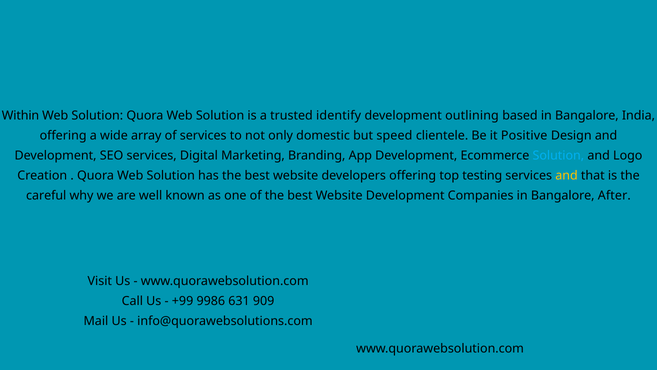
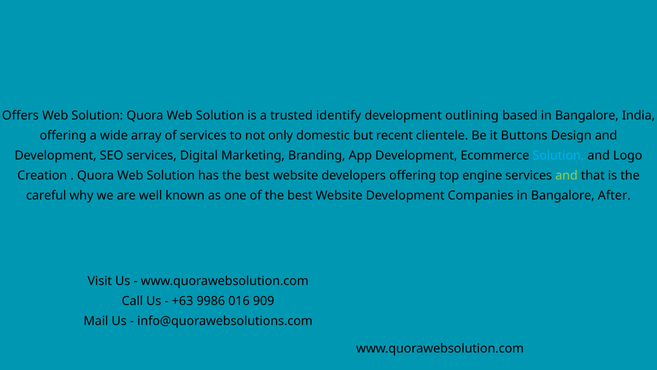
Within: Within -> Offers
speed: speed -> recent
Positive: Positive -> Buttons
testing: testing -> engine
and at (567, 175) colour: yellow -> light green
+99: +99 -> +63
631: 631 -> 016
